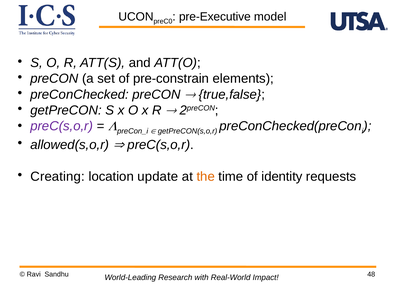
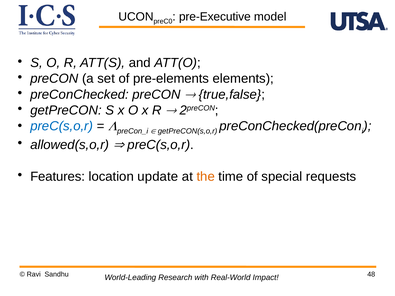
pre-constrain: pre-constrain -> pre-elements
preC(s,o,r at (62, 126) colour: purple -> blue
Creating: Creating -> Features
identity: identity -> special
